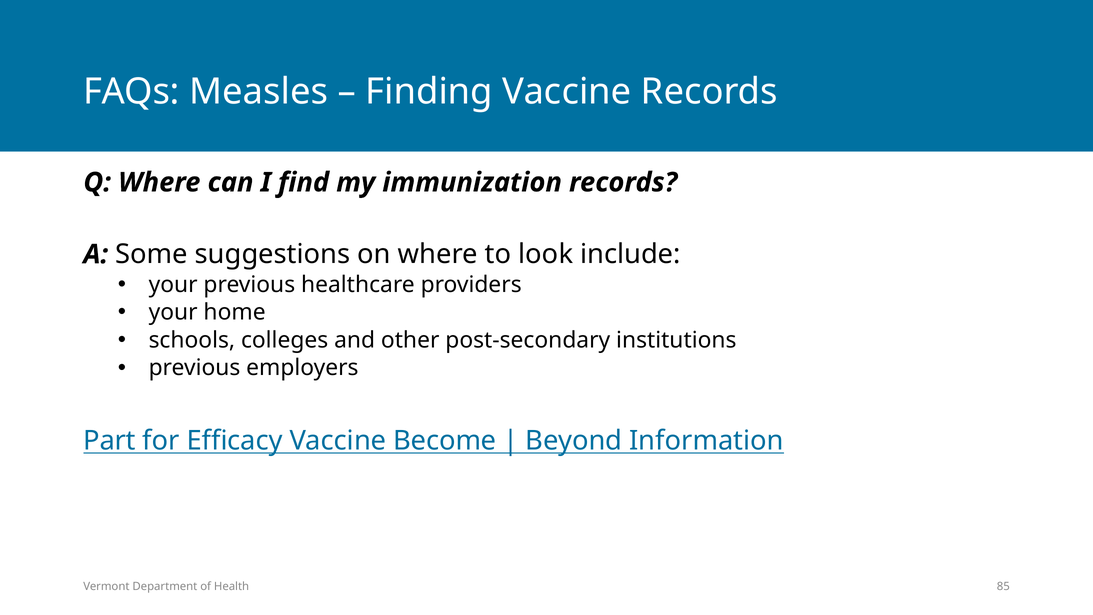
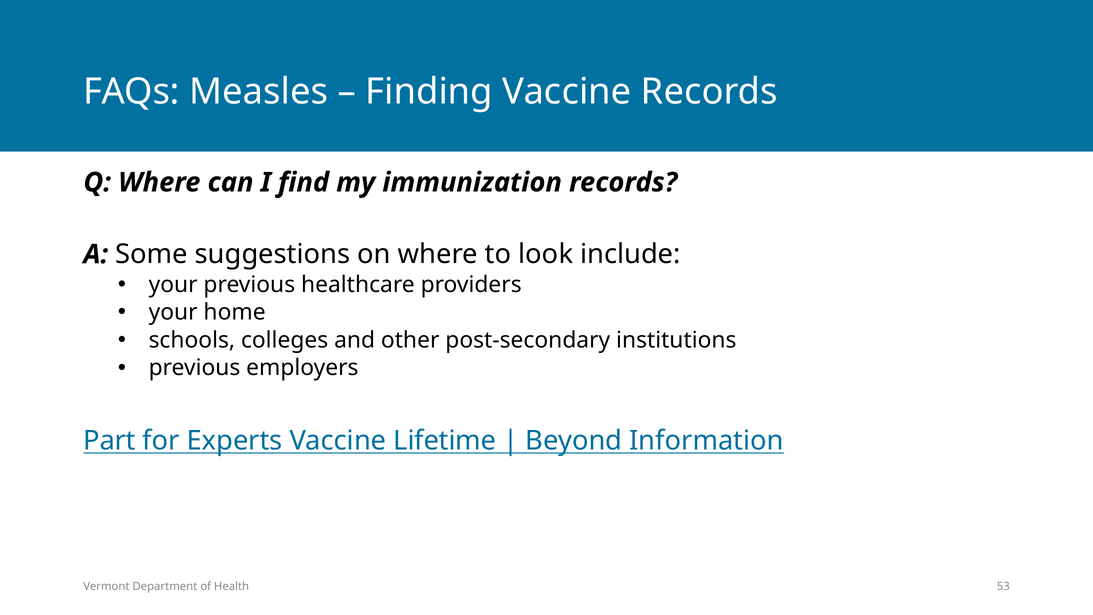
Efficacy: Efficacy -> Experts
Become: Become -> Lifetime
85: 85 -> 53
